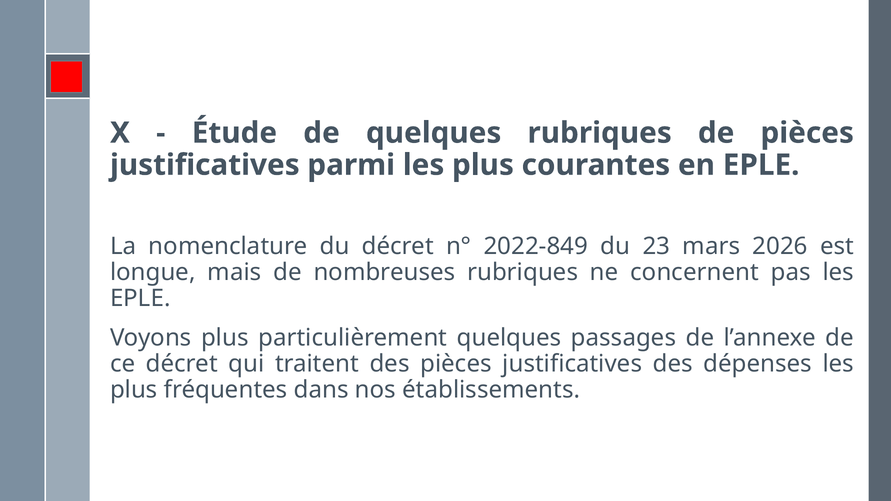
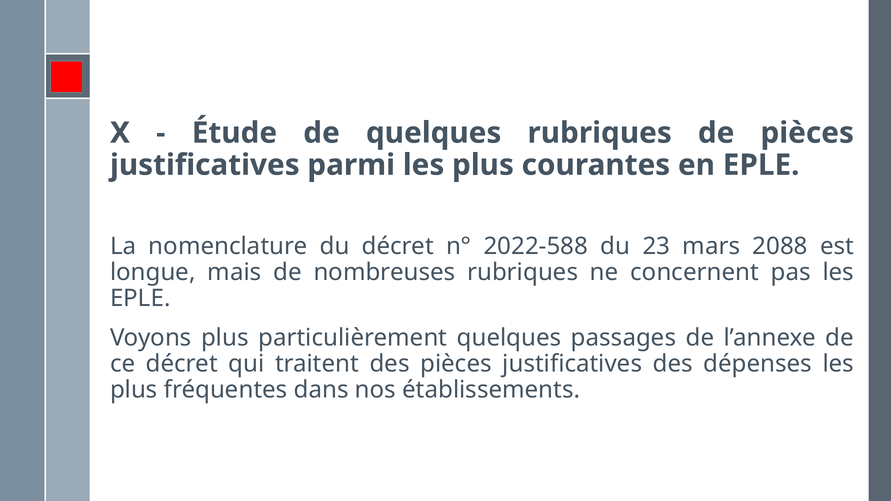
2022-849: 2022-849 -> 2022-588
2026: 2026 -> 2088
